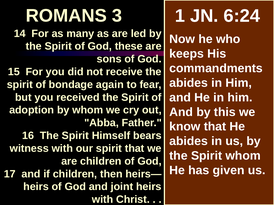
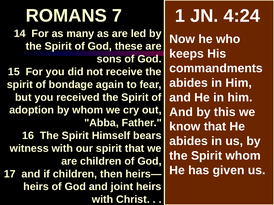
3: 3 -> 7
6:24: 6:24 -> 4:24
